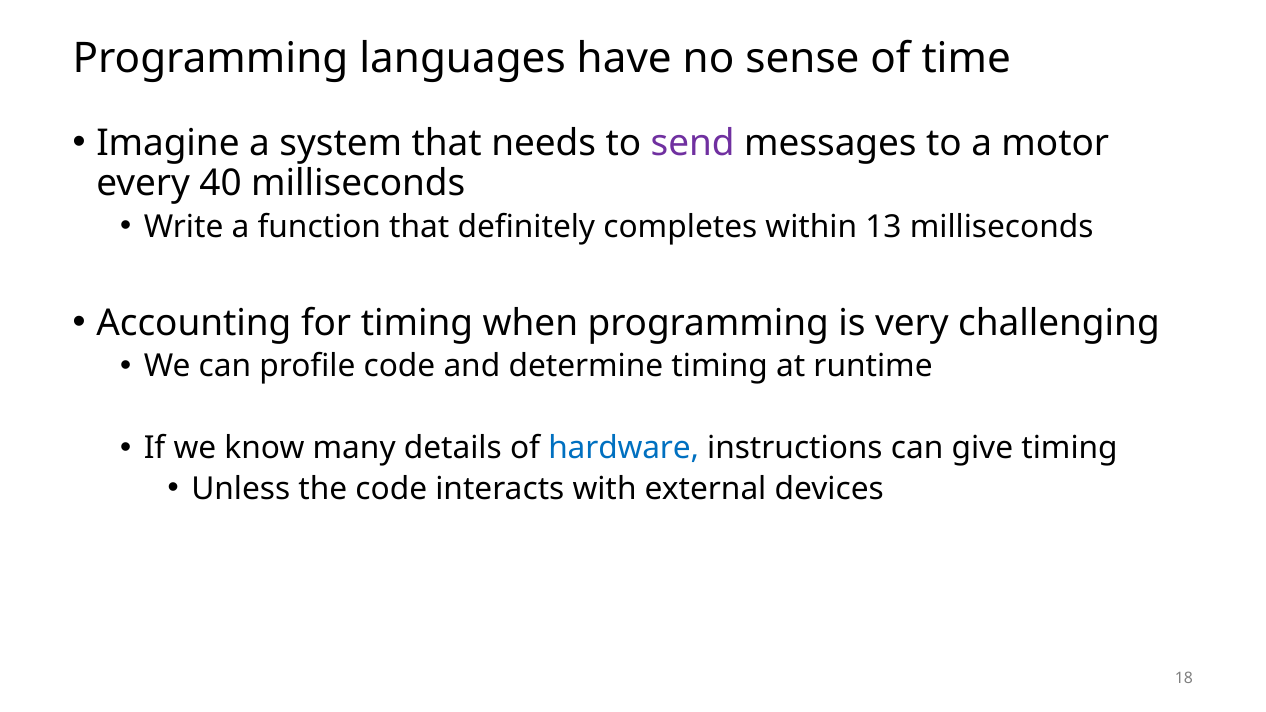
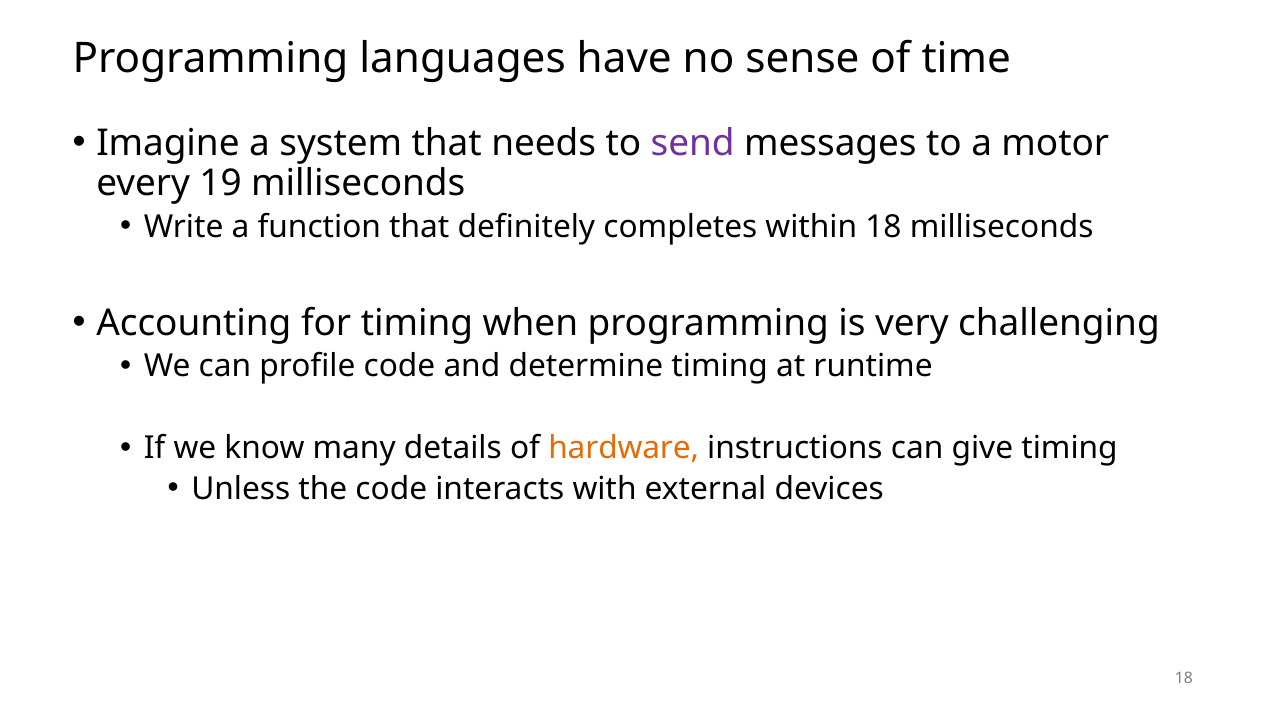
40: 40 -> 19
within 13: 13 -> 18
hardware colour: blue -> orange
